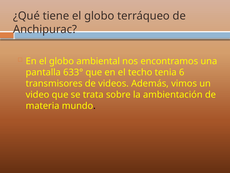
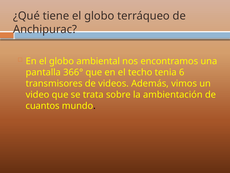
633°: 633° -> 366°
materia: materia -> cuantos
